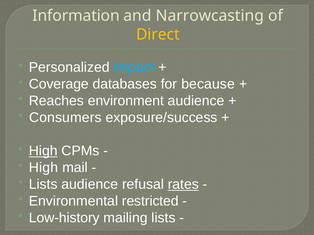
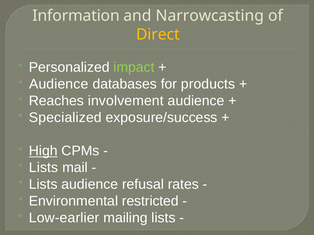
impact colour: light blue -> light green
Coverage at (59, 84): Coverage -> Audience
because: because -> products
environment: environment -> involvement
Consumers: Consumers -> Specialized
High at (44, 168): High -> Lists
rates underline: present -> none
Low-history: Low-history -> Low-earlier
